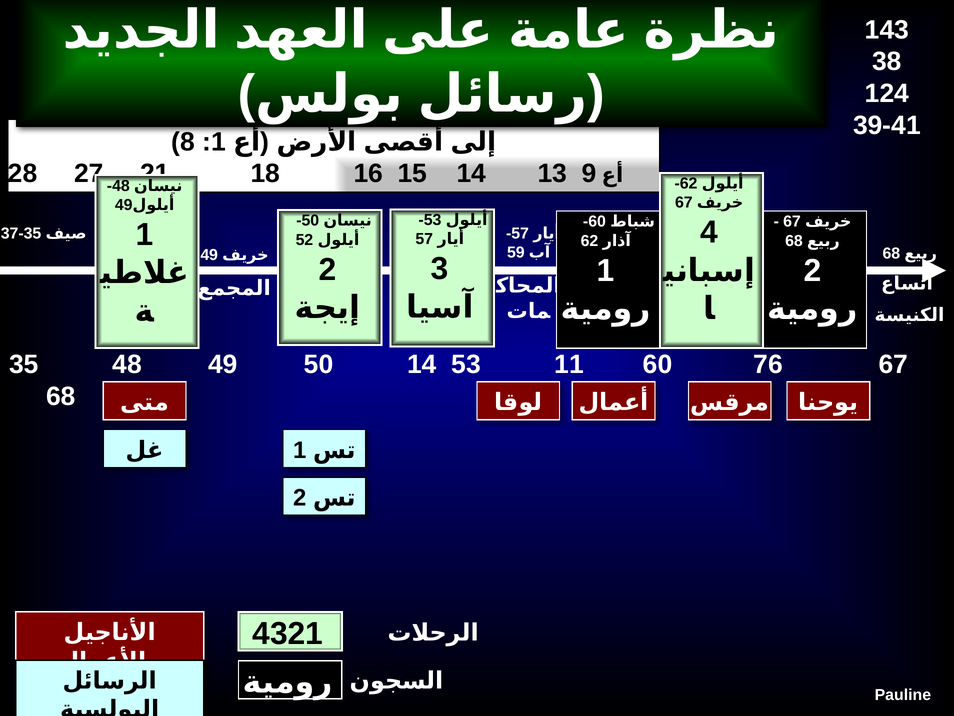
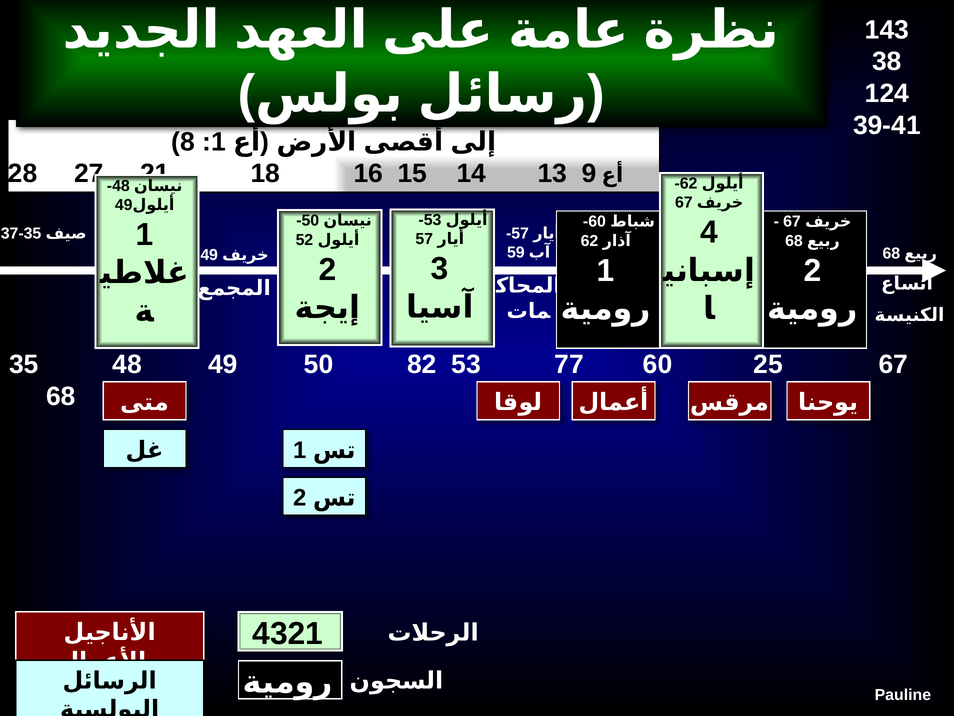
50 14: 14 -> 82
11: 11 -> 77
76: 76 -> 25
